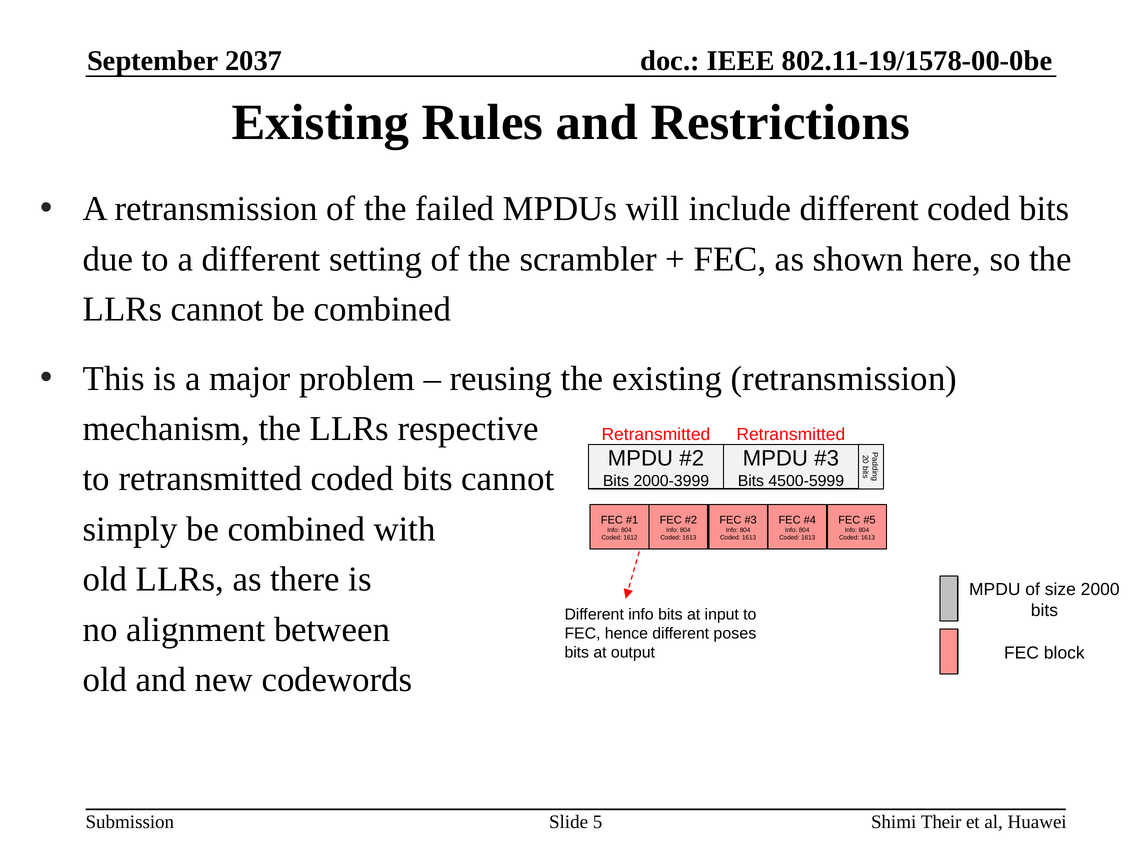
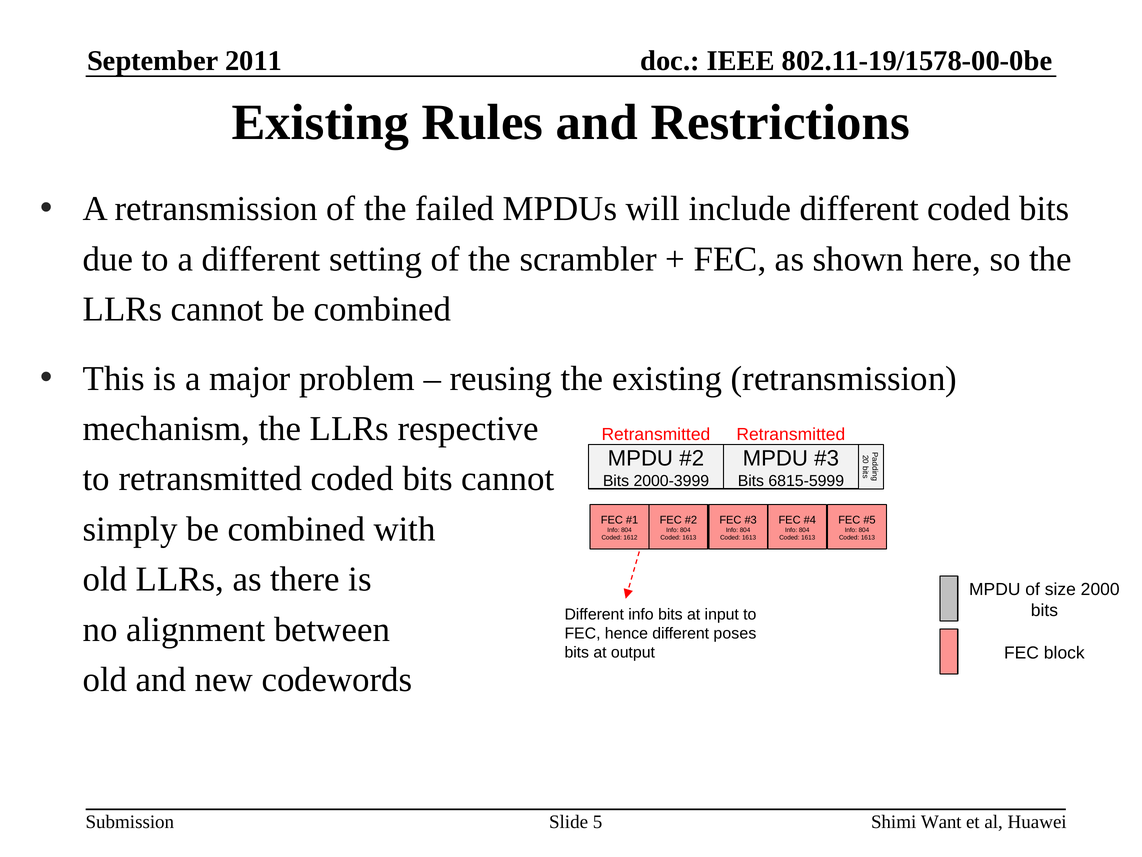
2037: 2037 -> 2011
4500-5999: 4500-5999 -> 6815-5999
Their: Their -> Want
